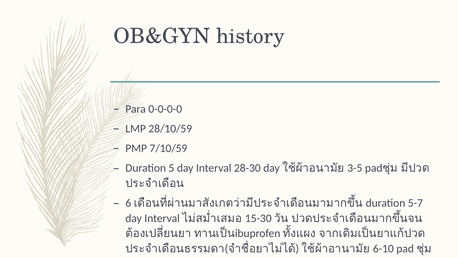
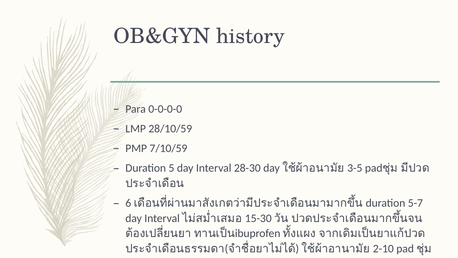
6-10: 6-10 -> 2-10
